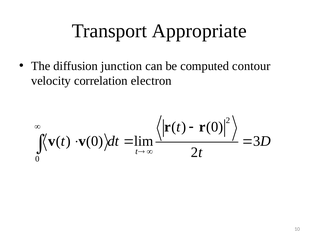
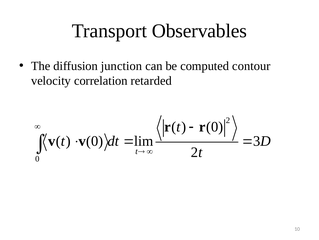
Appropriate: Appropriate -> Observables
electron: electron -> retarded
